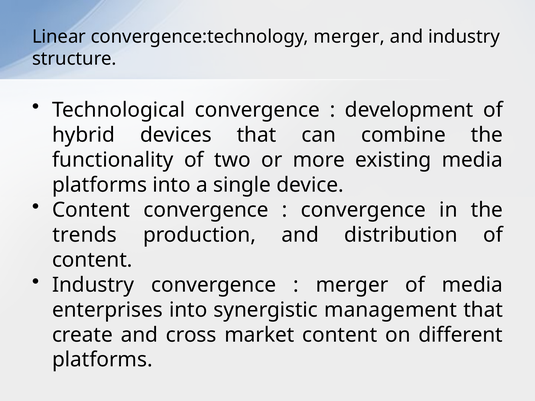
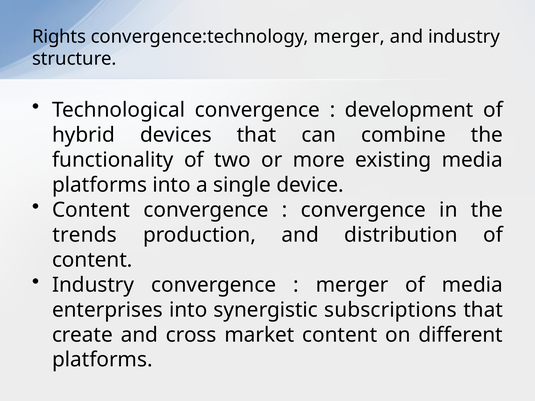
Linear: Linear -> Rights
management: management -> subscriptions
